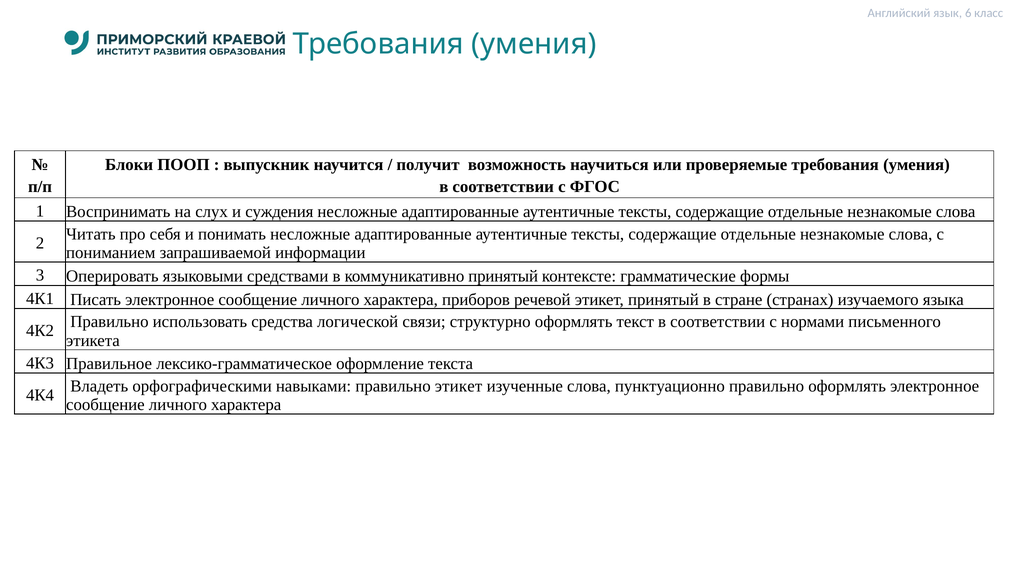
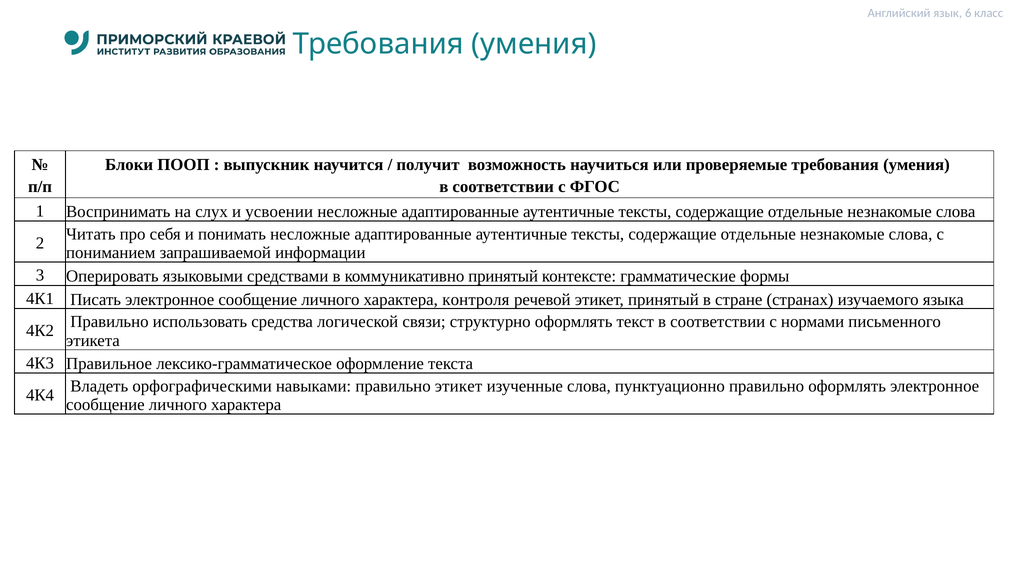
суждения: суждения -> усвоении
приборов: приборов -> контроля
